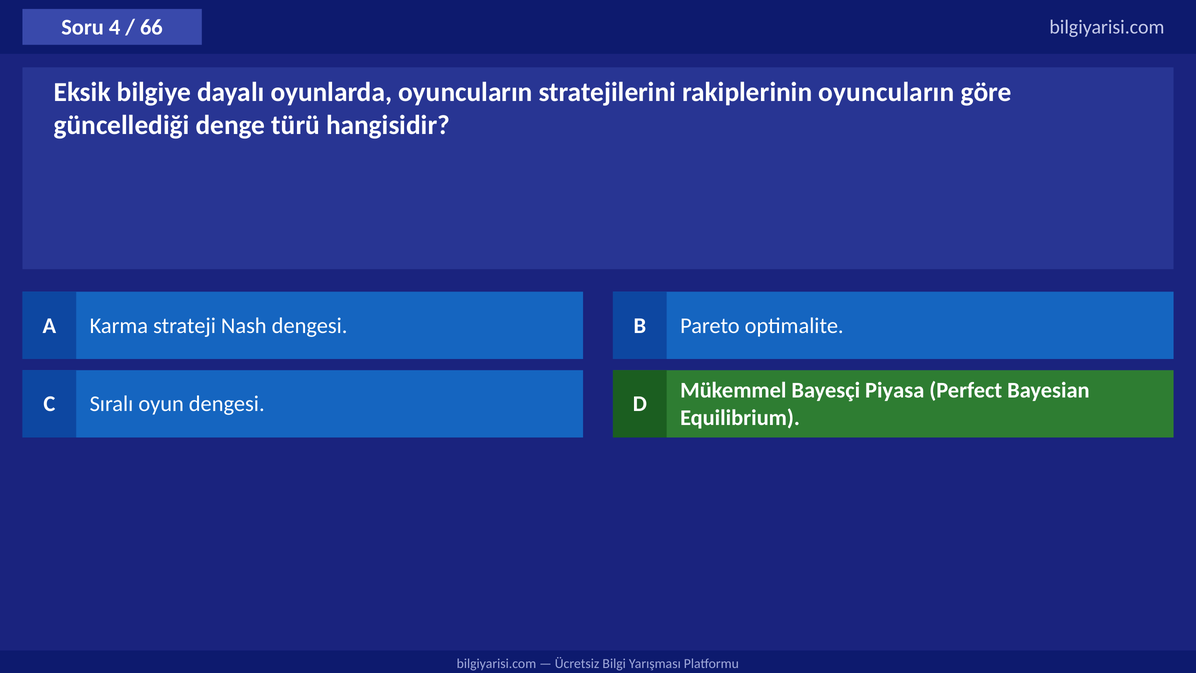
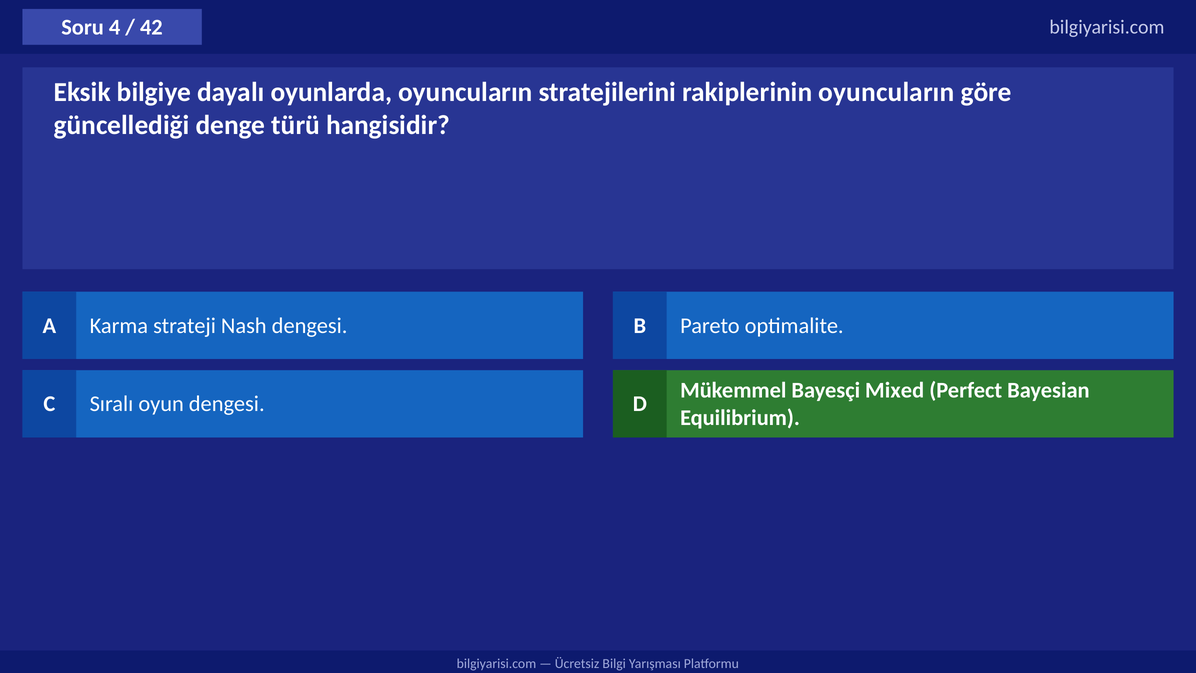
66: 66 -> 42
Piyasa: Piyasa -> Mixed
